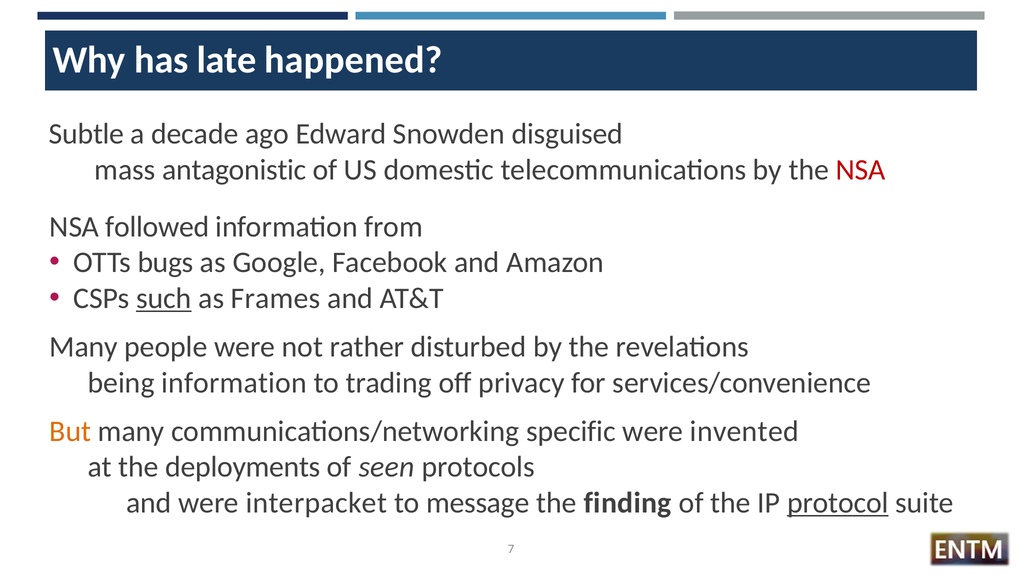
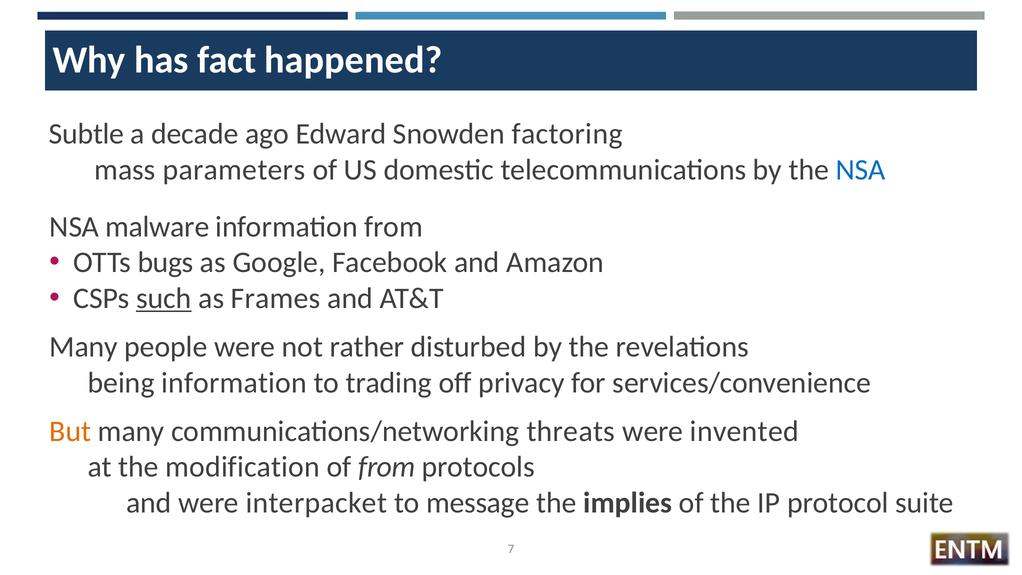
late: late -> fact
disguised: disguised -> factoring
antagonistic: antagonistic -> parameters
NSA at (861, 170) colour: red -> blue
followed: followed -> malware
specific: specific -> threats
deployments: deployments -> modification
of seen: seen -> from
finding: finding -> implies
protocol underline: present -> none
